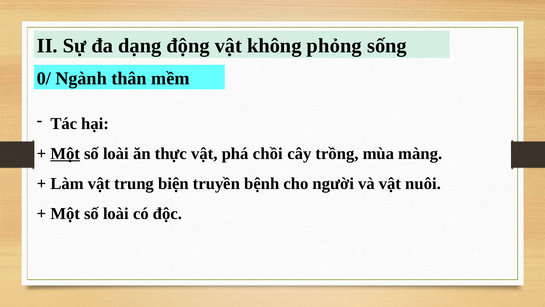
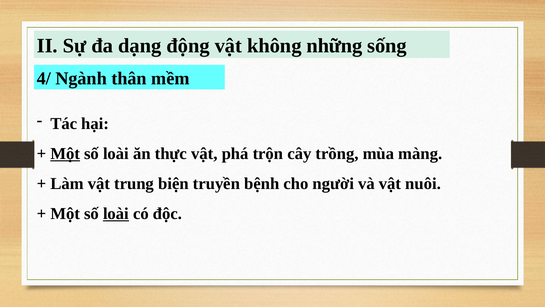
phỏng: phỏng -> những
0/: 0/ -> 4/
chồi: chồi -> trộn
loài at (116, 213) underline: none -> present
